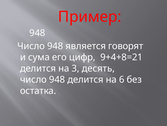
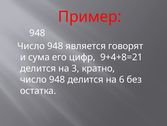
десять: десять -> кратно
